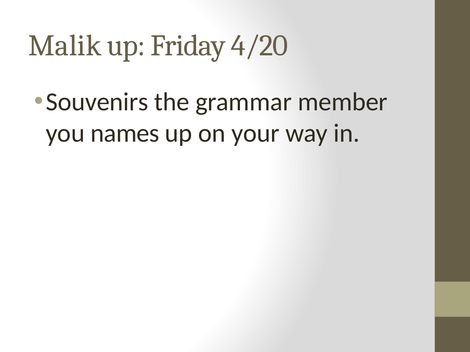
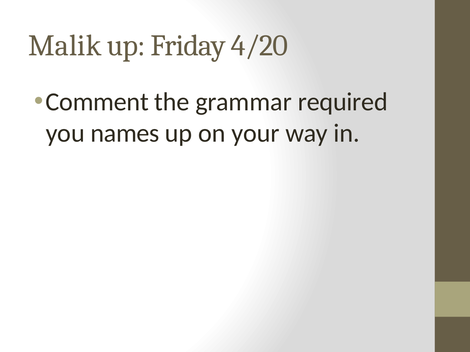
Souvenirs: Souvenirs -> Comment
member: member -> required
